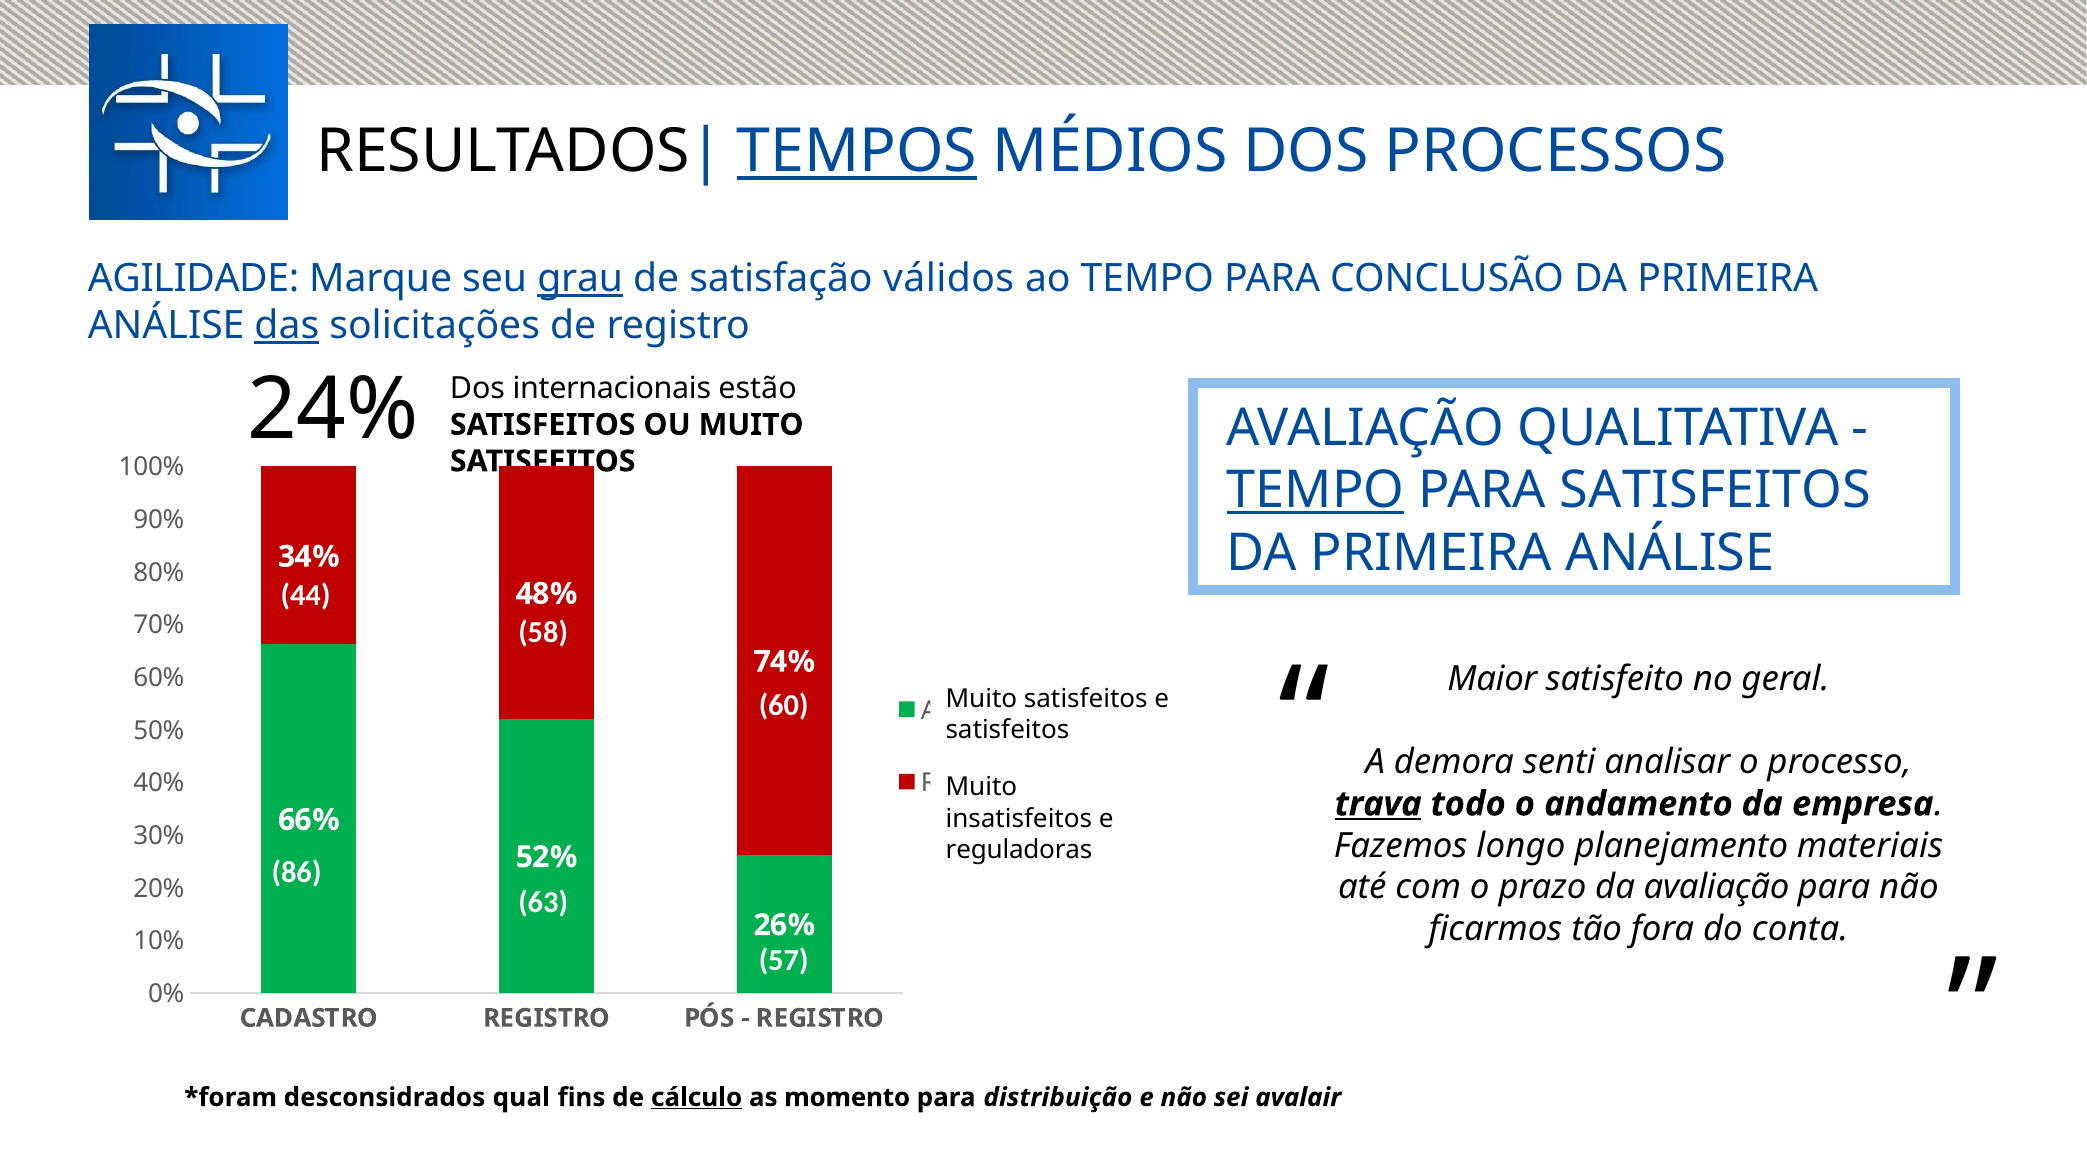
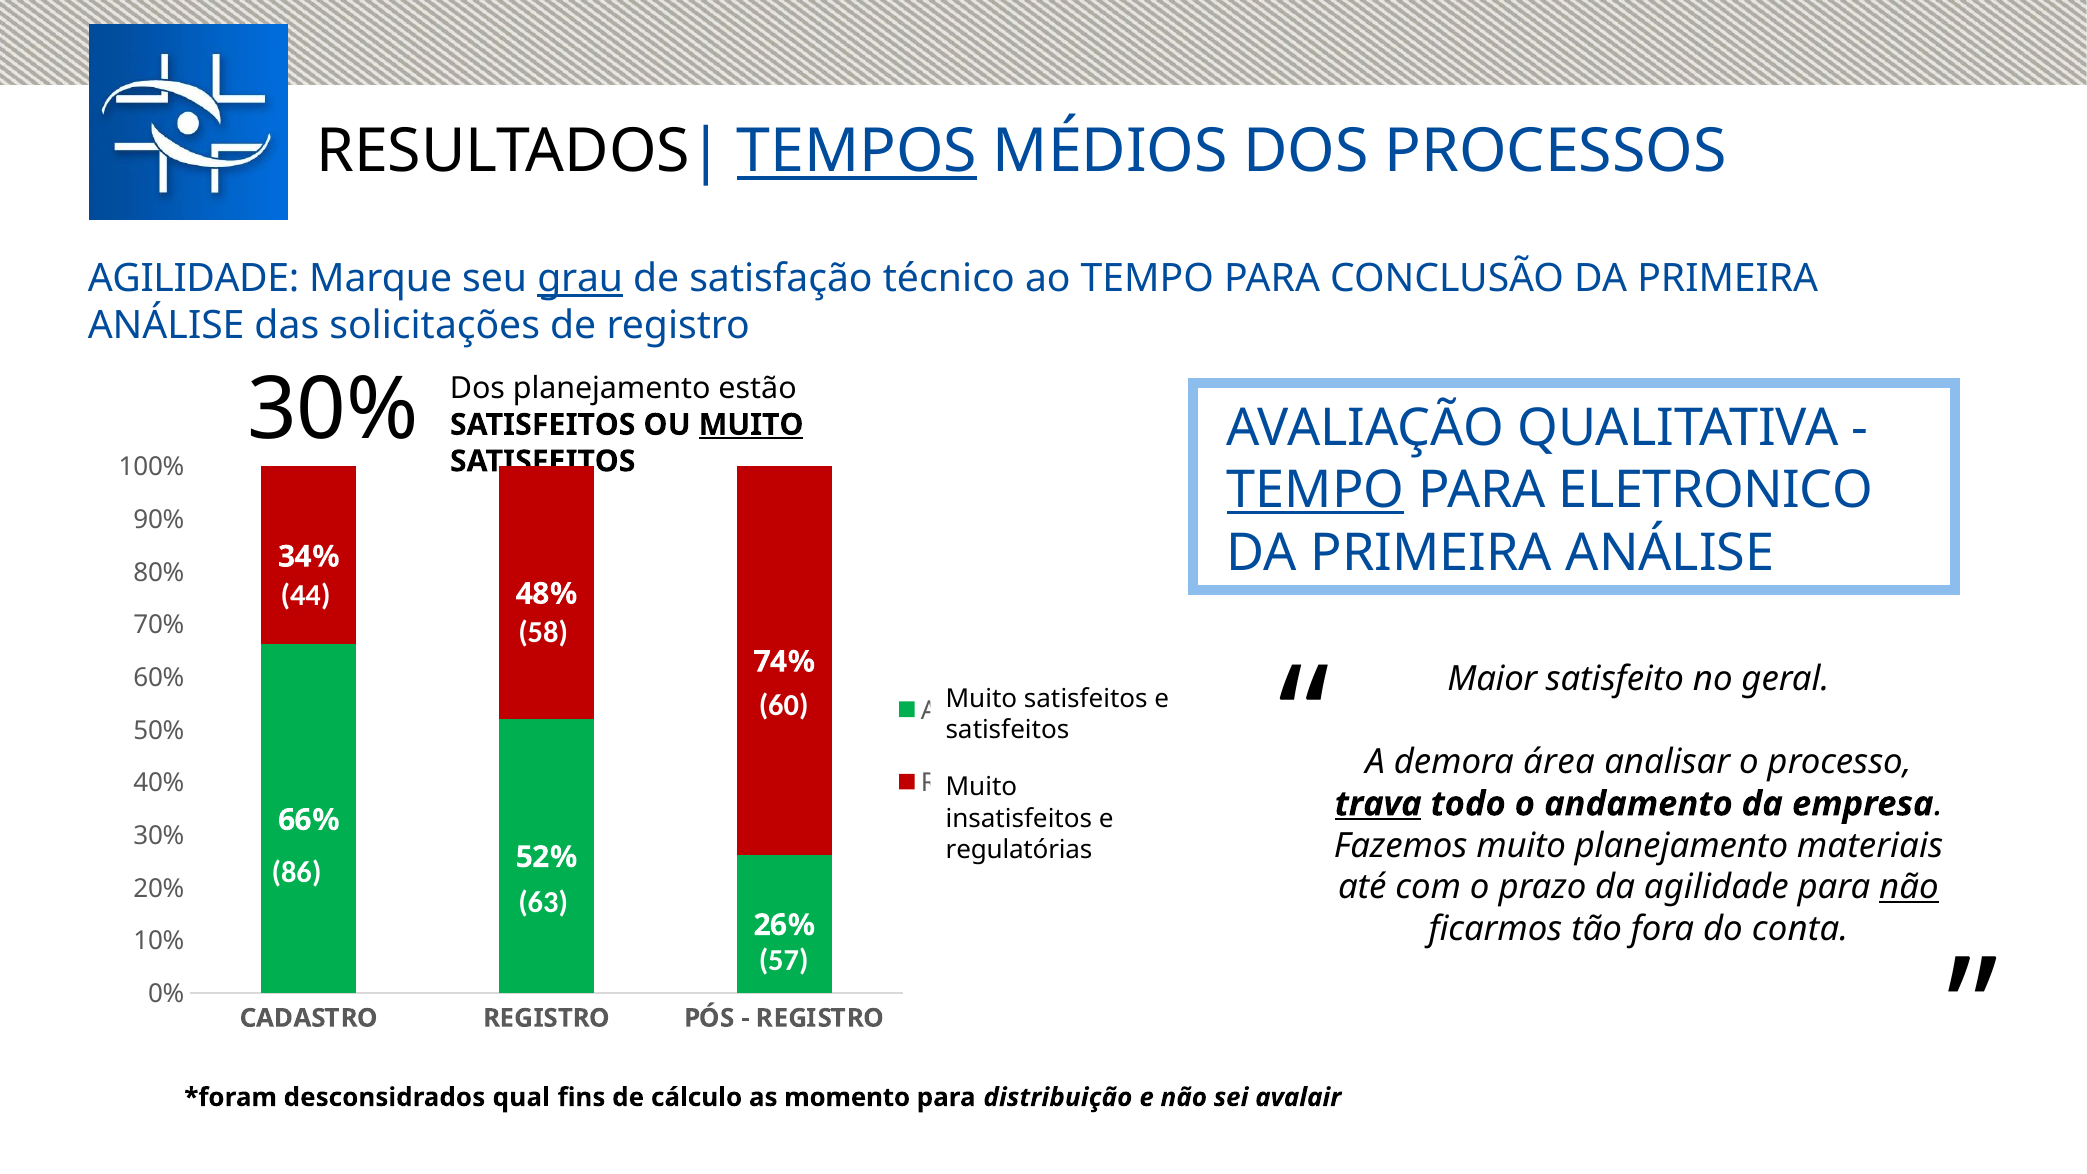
válidos: válidos -> técnico
das underline: present -> none
24% at (333, 410): 24% -> 30%
Dos internacionais: internacionais -> planejamento
MUITO at (751, 425) underline: none -> present
PARA SATISFEITOS: SATISFEITOS -> ELETRONICO
senti: senti -> área
Fazemos longo: longo -> muito
reguladoras: reguladoras -> regulatórias
da avaliação: avaliação -> agilidade
não at (1909, 887) underline: none -> present
cálculo underline: present -> none
